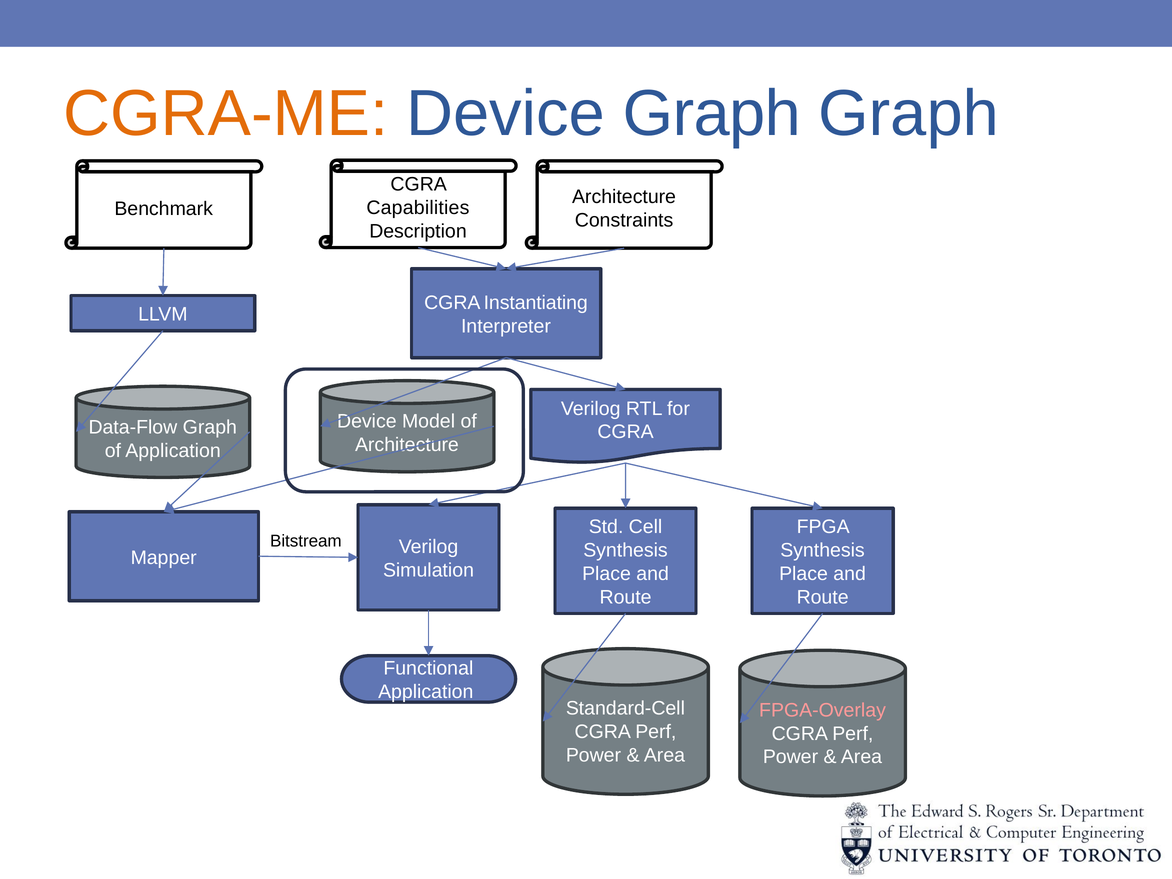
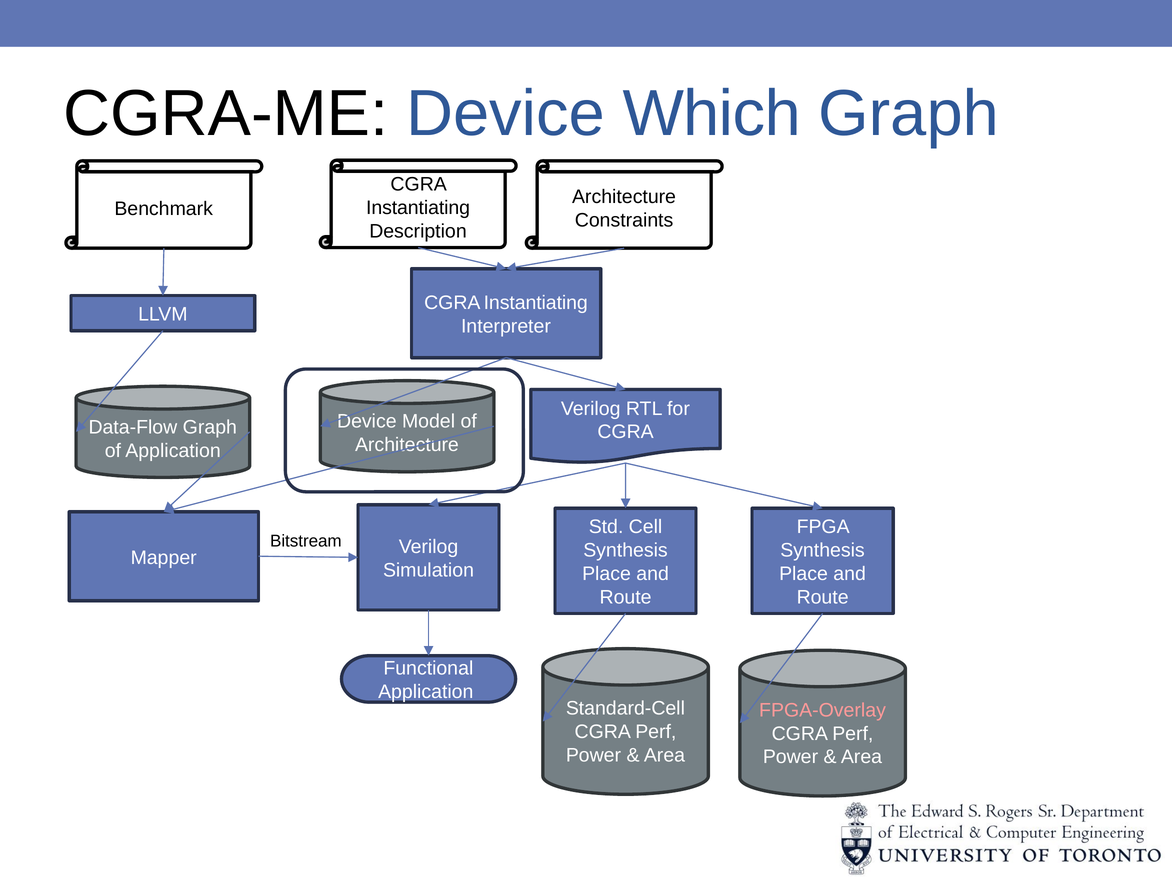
CGRA-ME colour: orange -> black
Device Graph: Graph -> Which
Capabilities at (418, 208): Capabilities -> Instantiating
